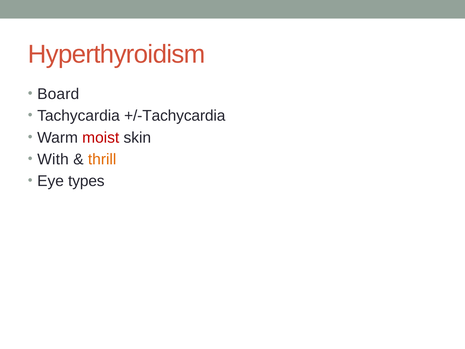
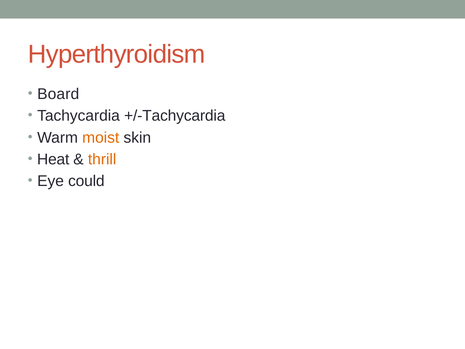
moist colour: red -> orange
With: With -> Heat
types: types -> could
